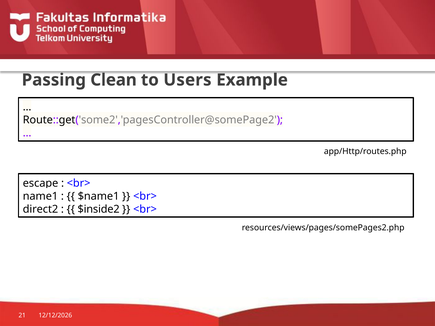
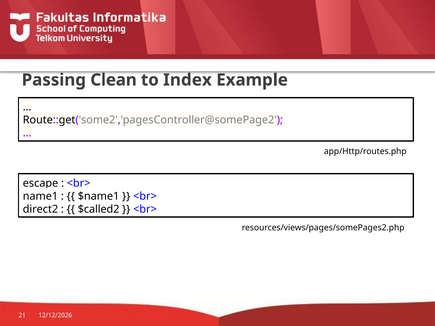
Users: Users -> Index
$inside2: $inside2 -> $called2
